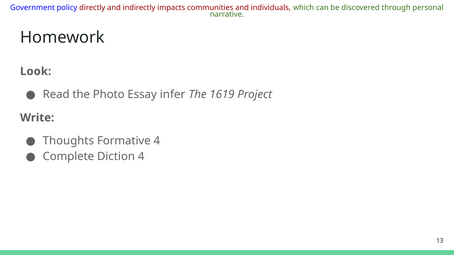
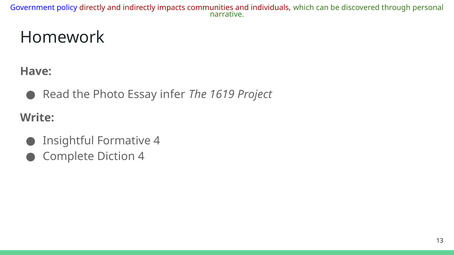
Look: Look -> Have
Thoughts: Thoughts -> Insightful
